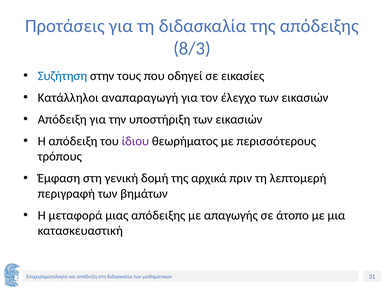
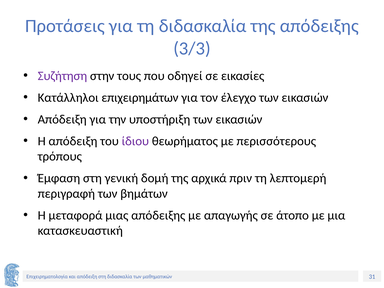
8/3: 8/3 -> 3/3
Συζήτηση colour: blue -> purple
αναπαραγωγή: αναπαραγωγή -> επιχειρημάτων
